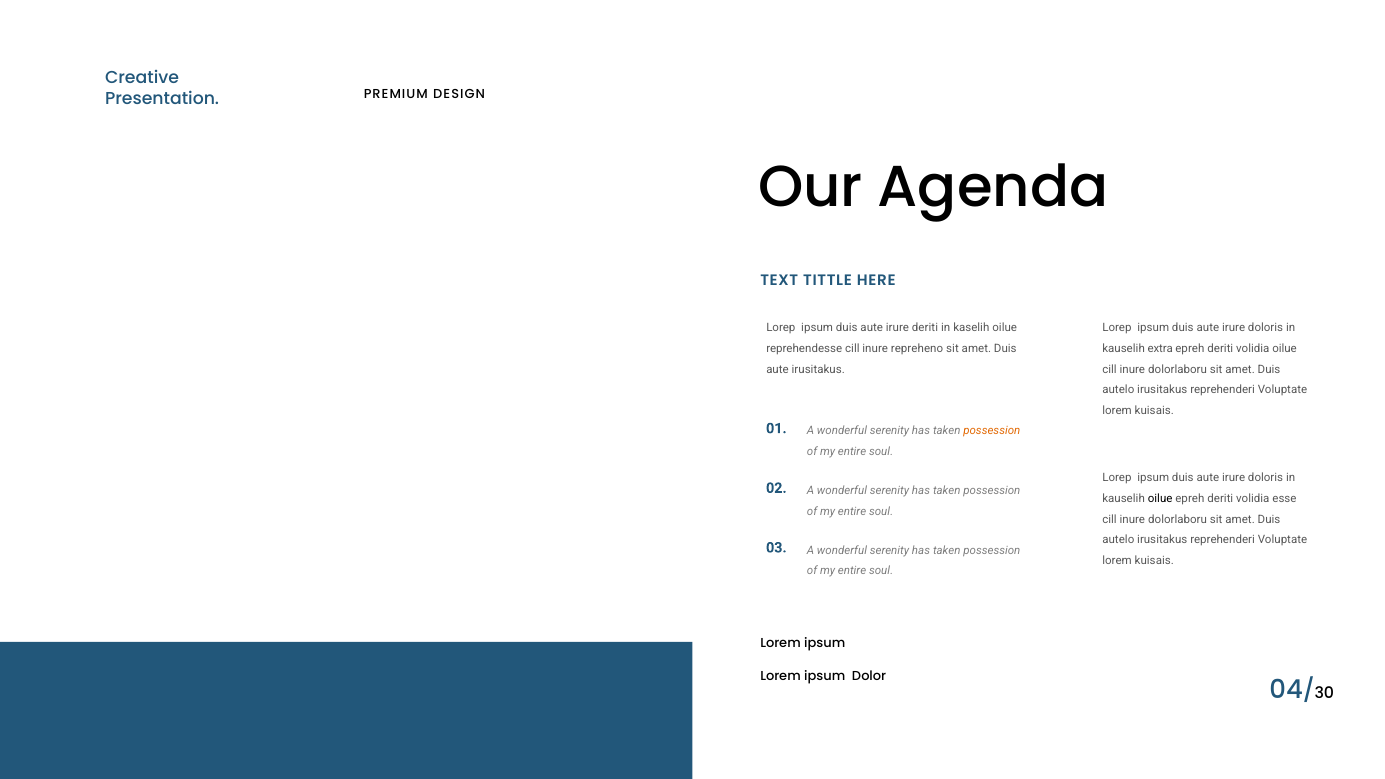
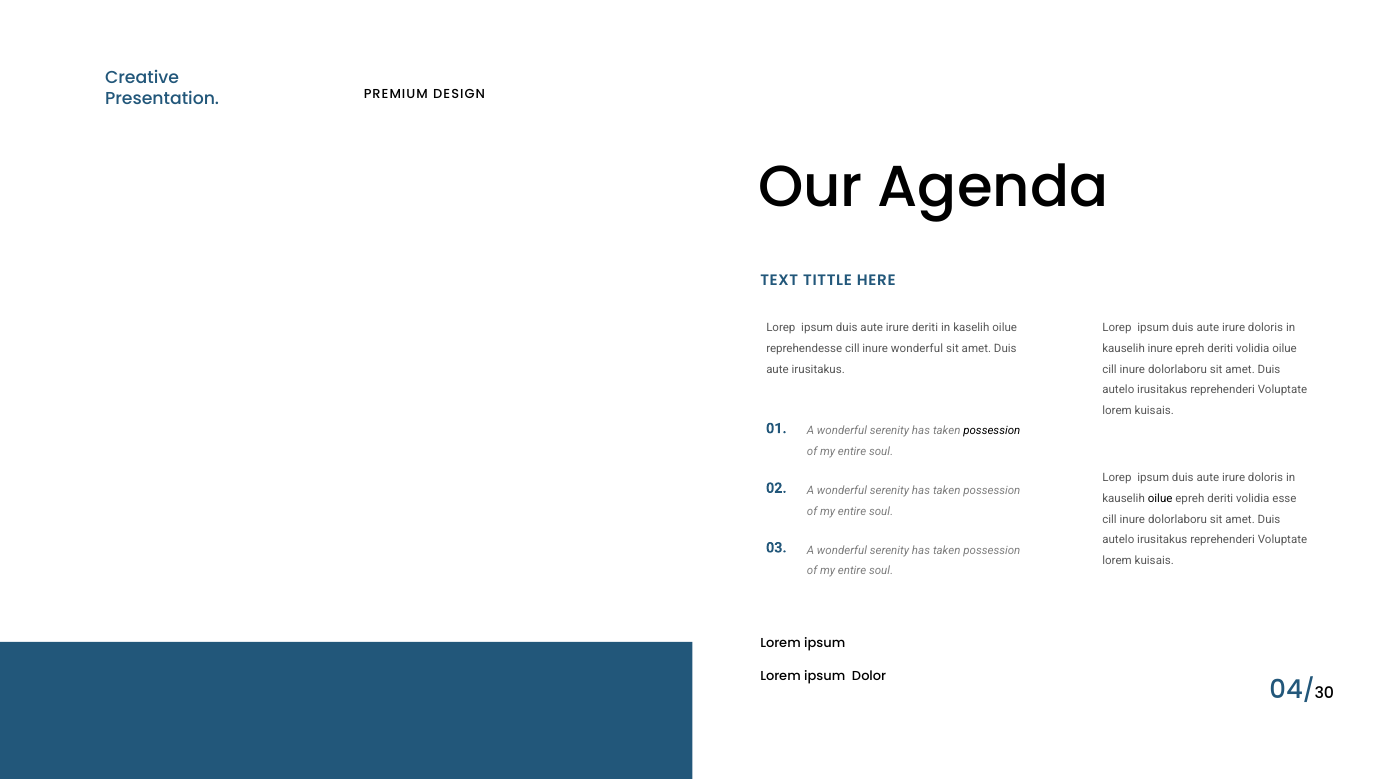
inure repreheno: repreheno -> wonderful
kauselih extra: extra -> inure
possession at (992, 431) colour: orange -> black
